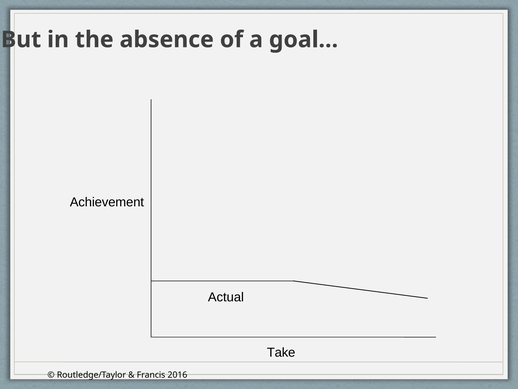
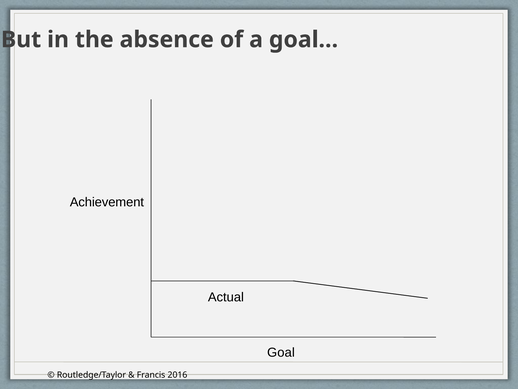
Take: Take -> Goal
